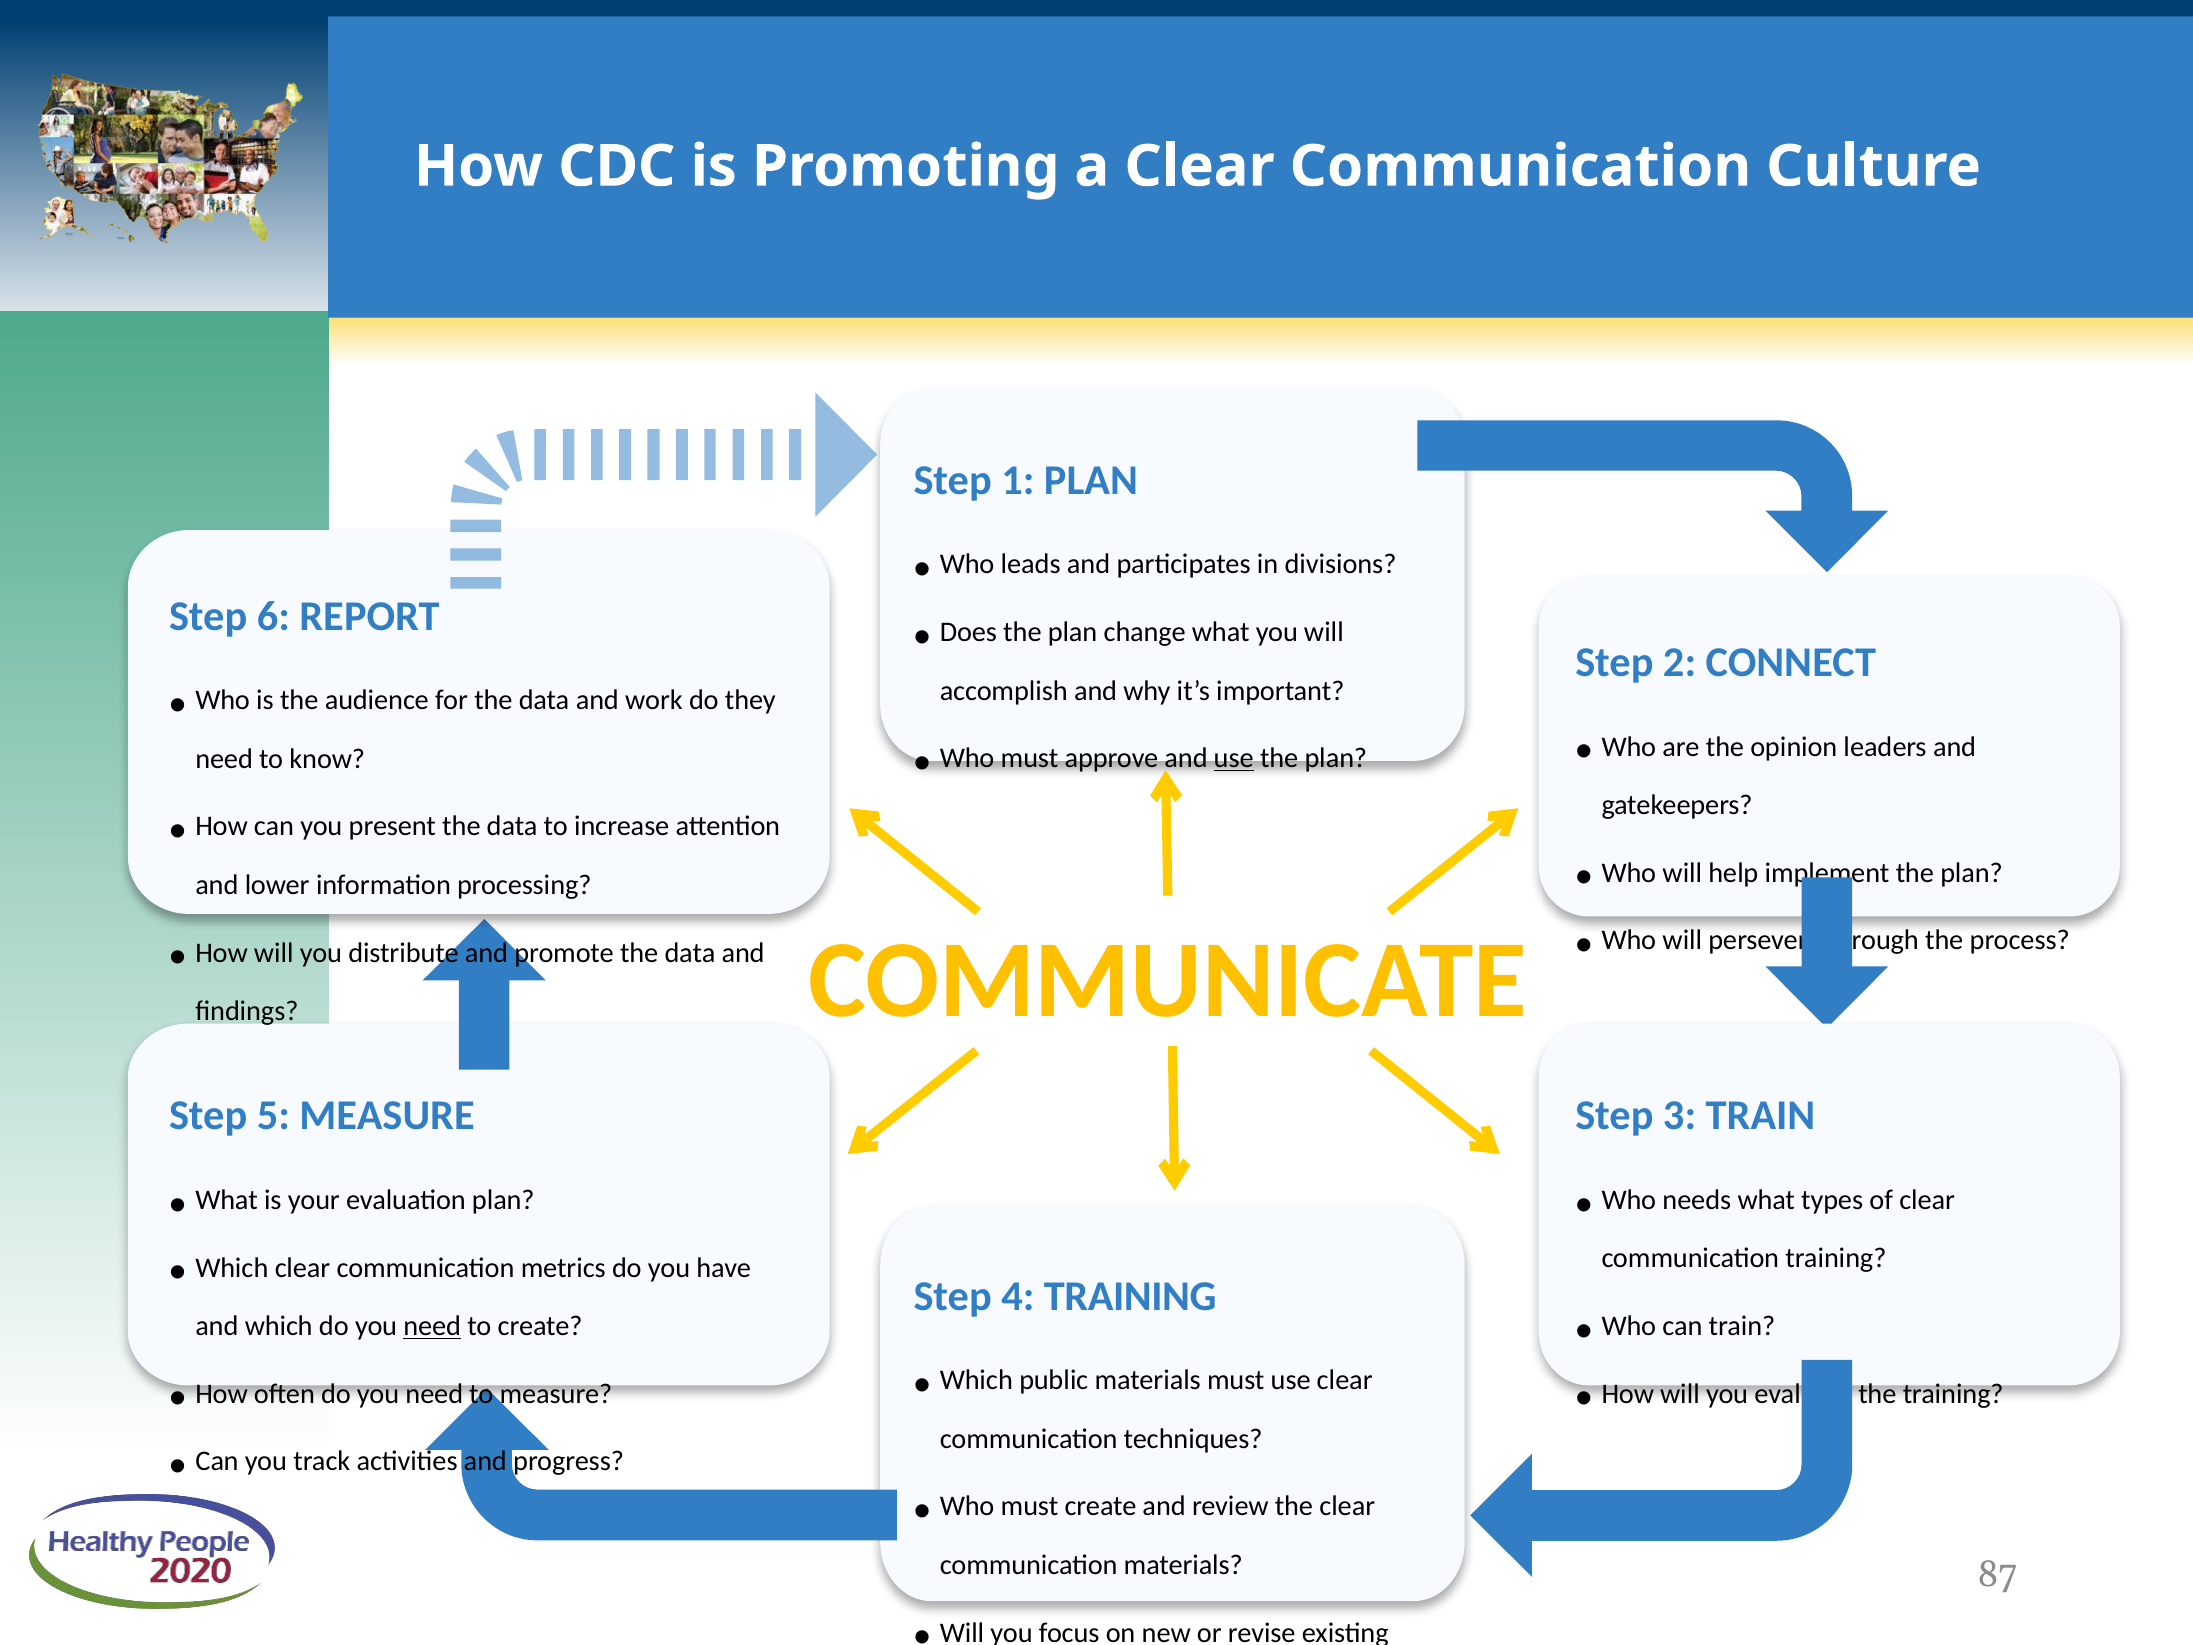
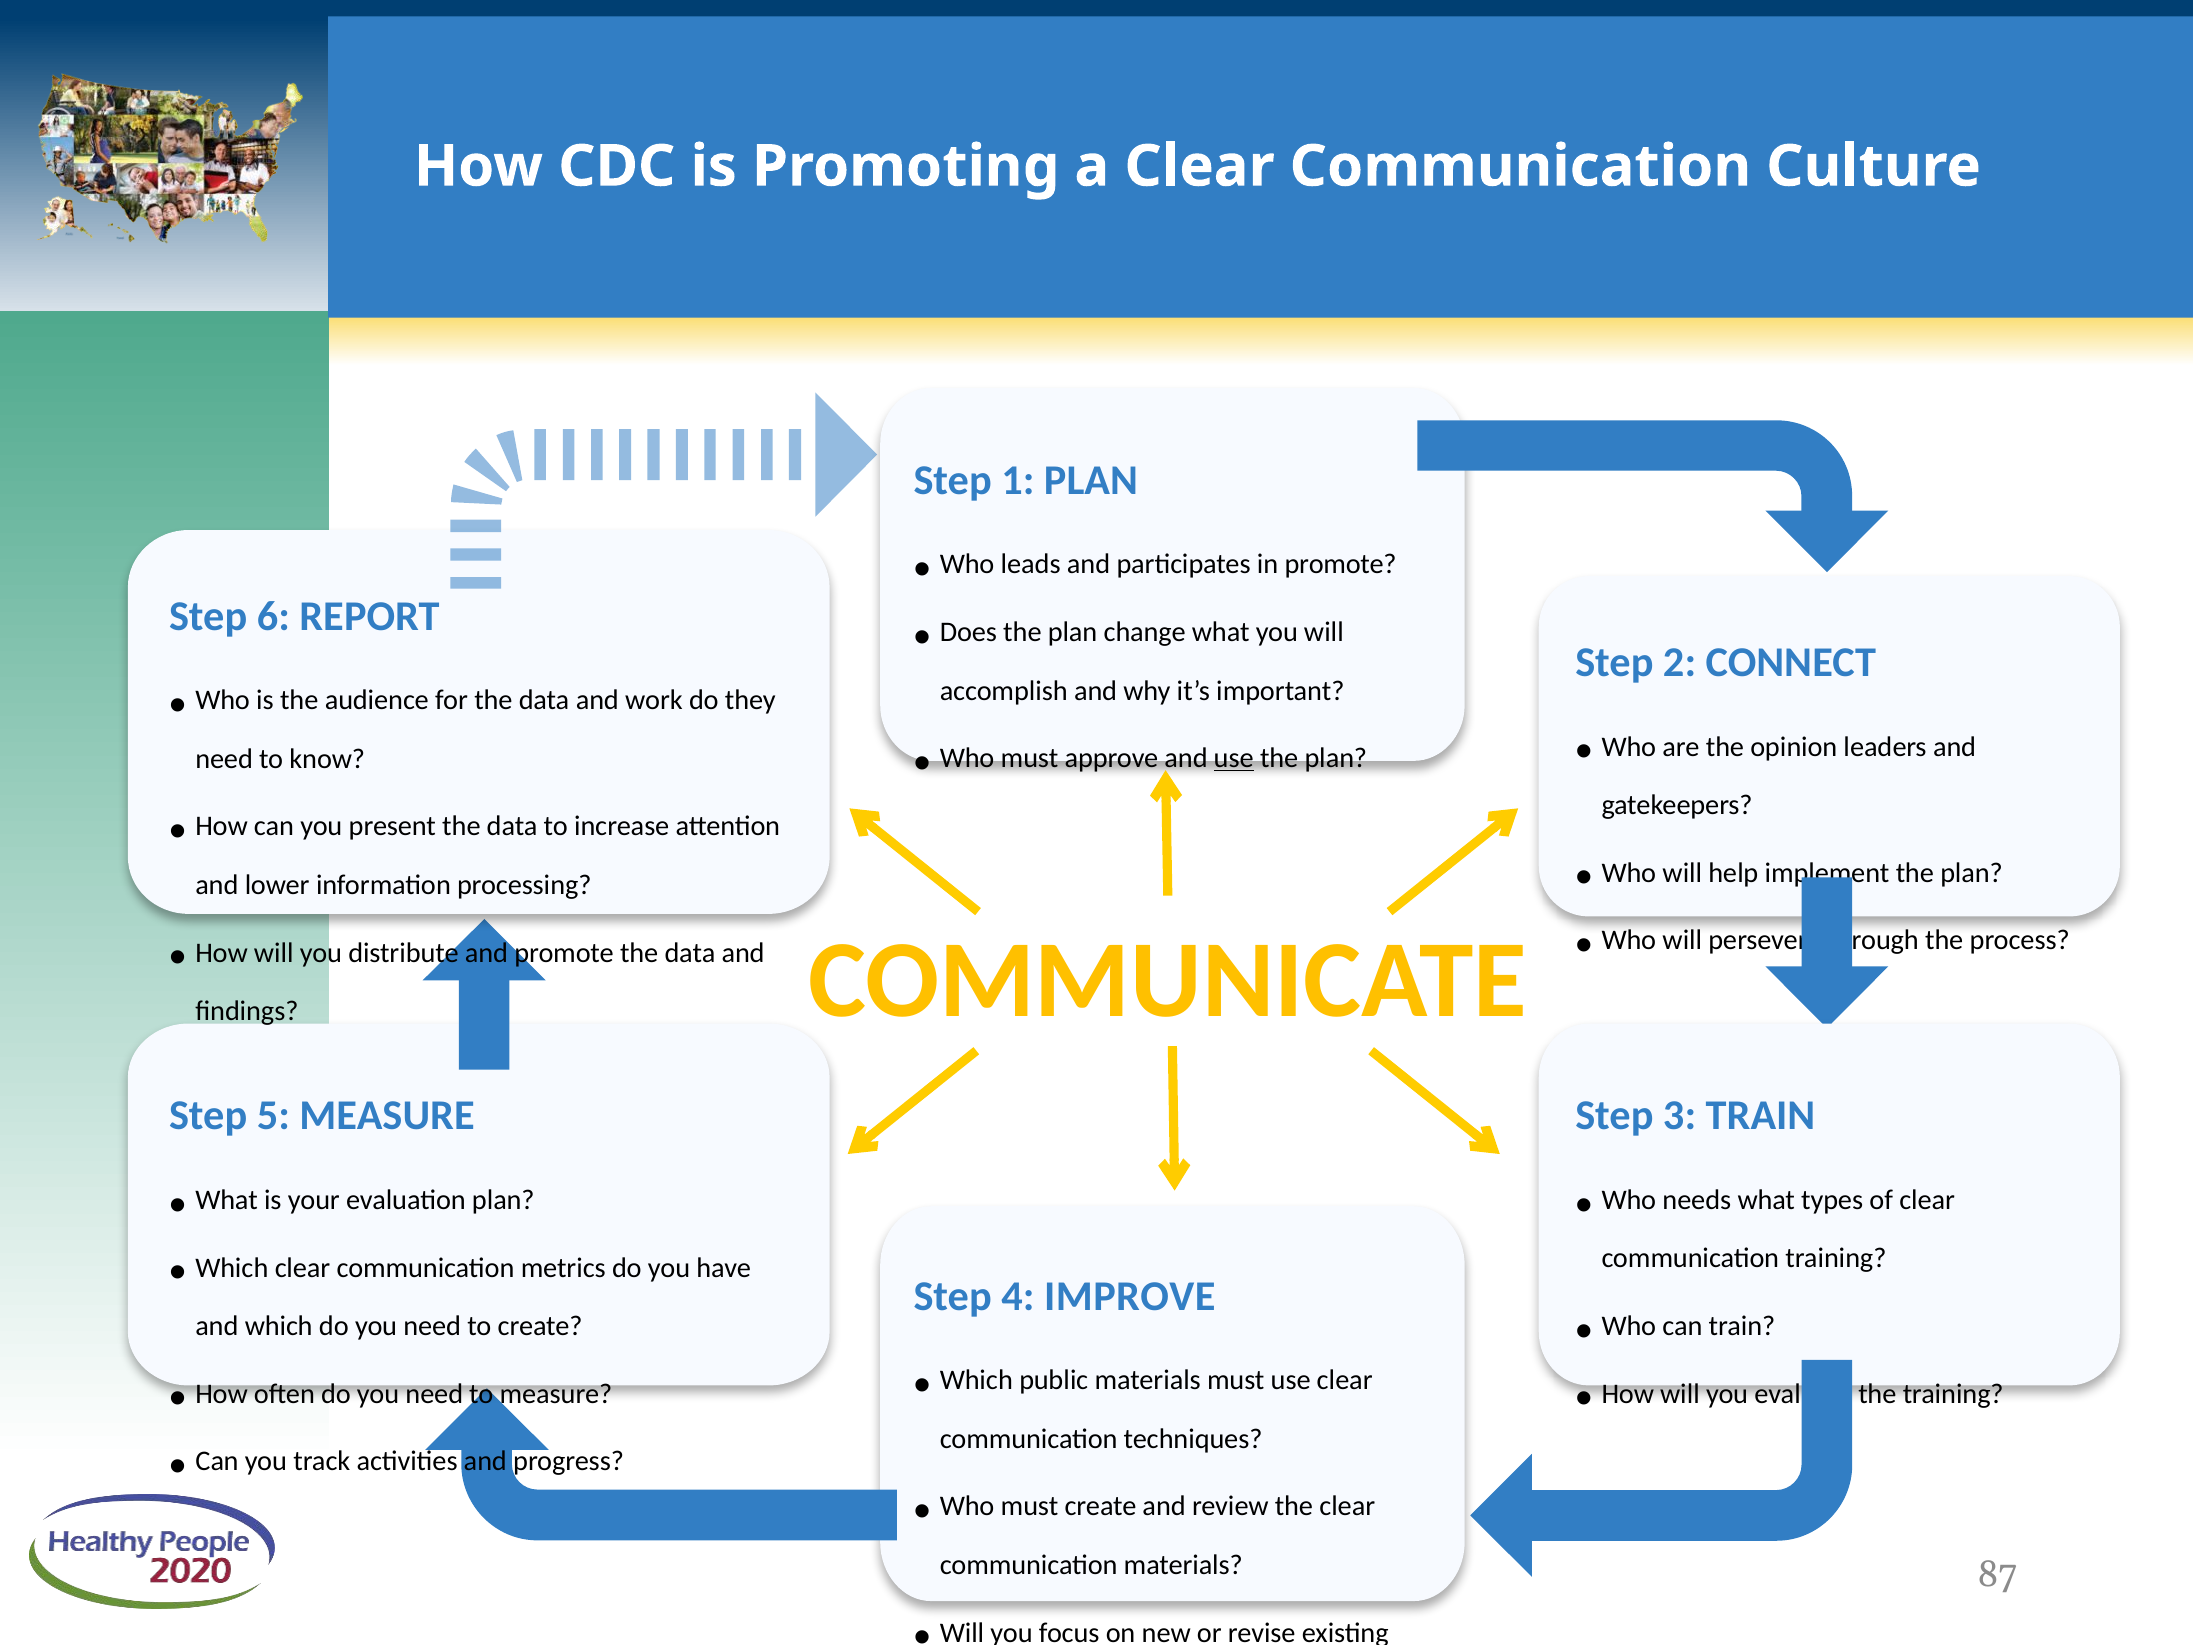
in divisions: divisions -> promote
4 TRAINING: TRAINING -> IMPROVE
need at (432, 1326) underline: present -> none
